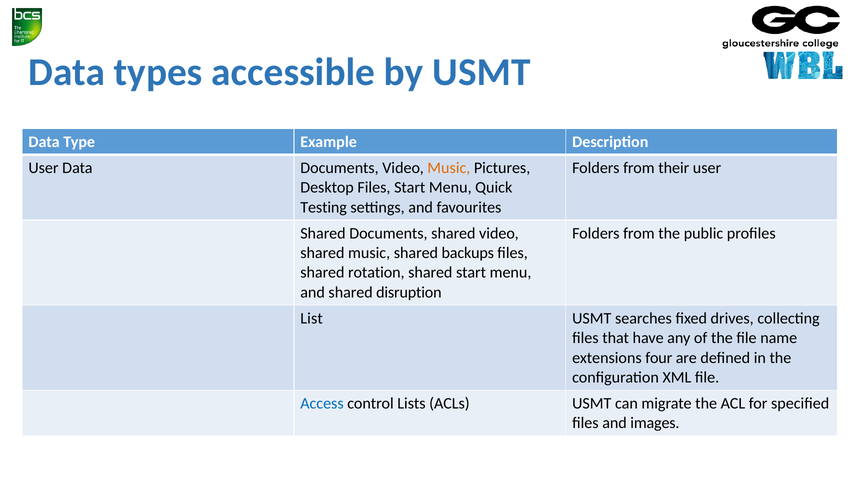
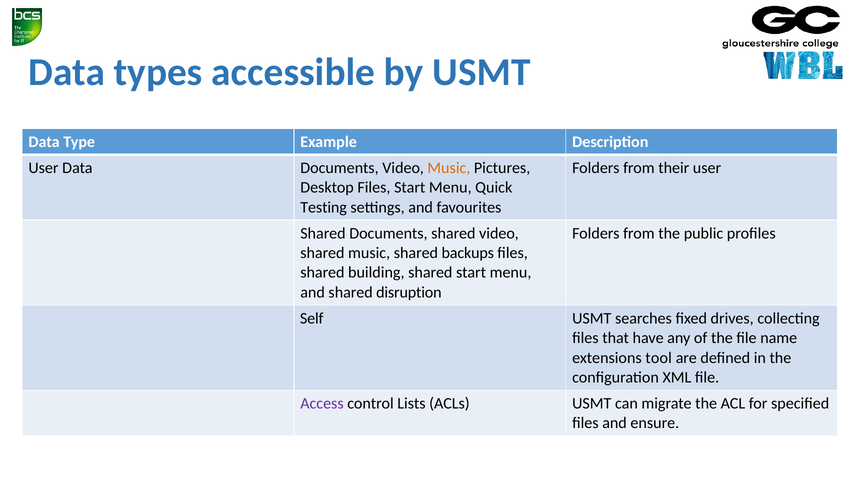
rotation: rotation -> building
List: List -> Self
four: four -> tool
Access colour: blue -> purple
images: images -> ensure
